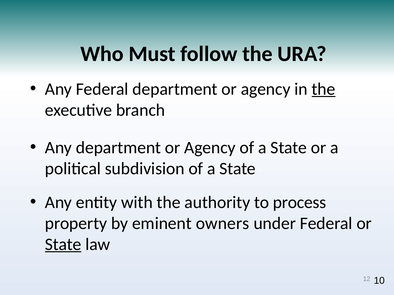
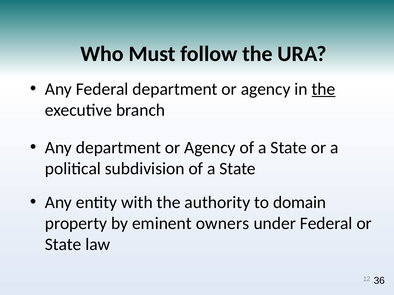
process: process -> domain
State at (63, 245) underline: present -> none
10: 10 -> 36
